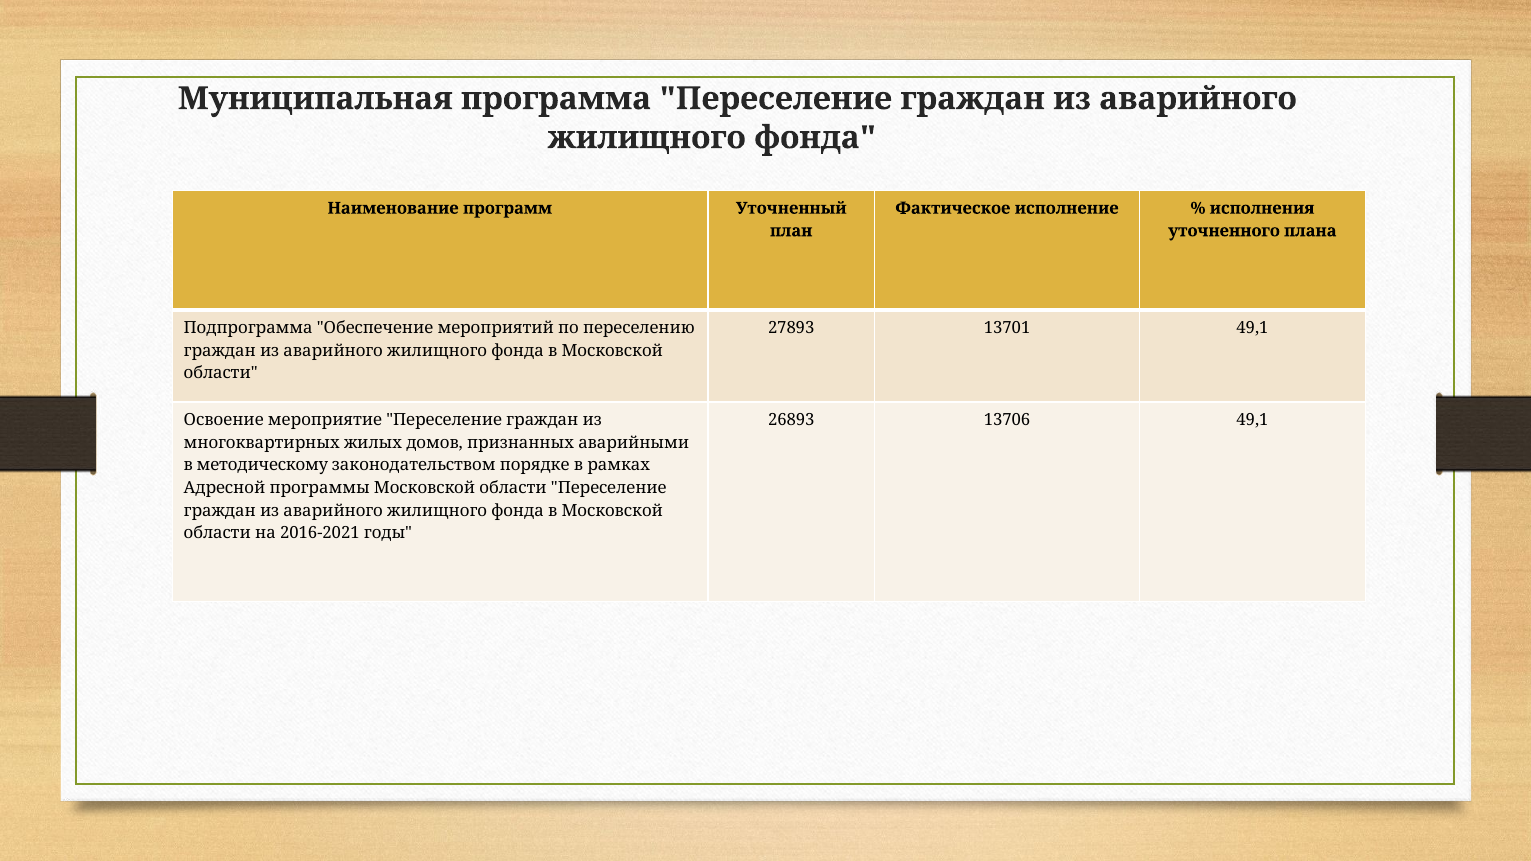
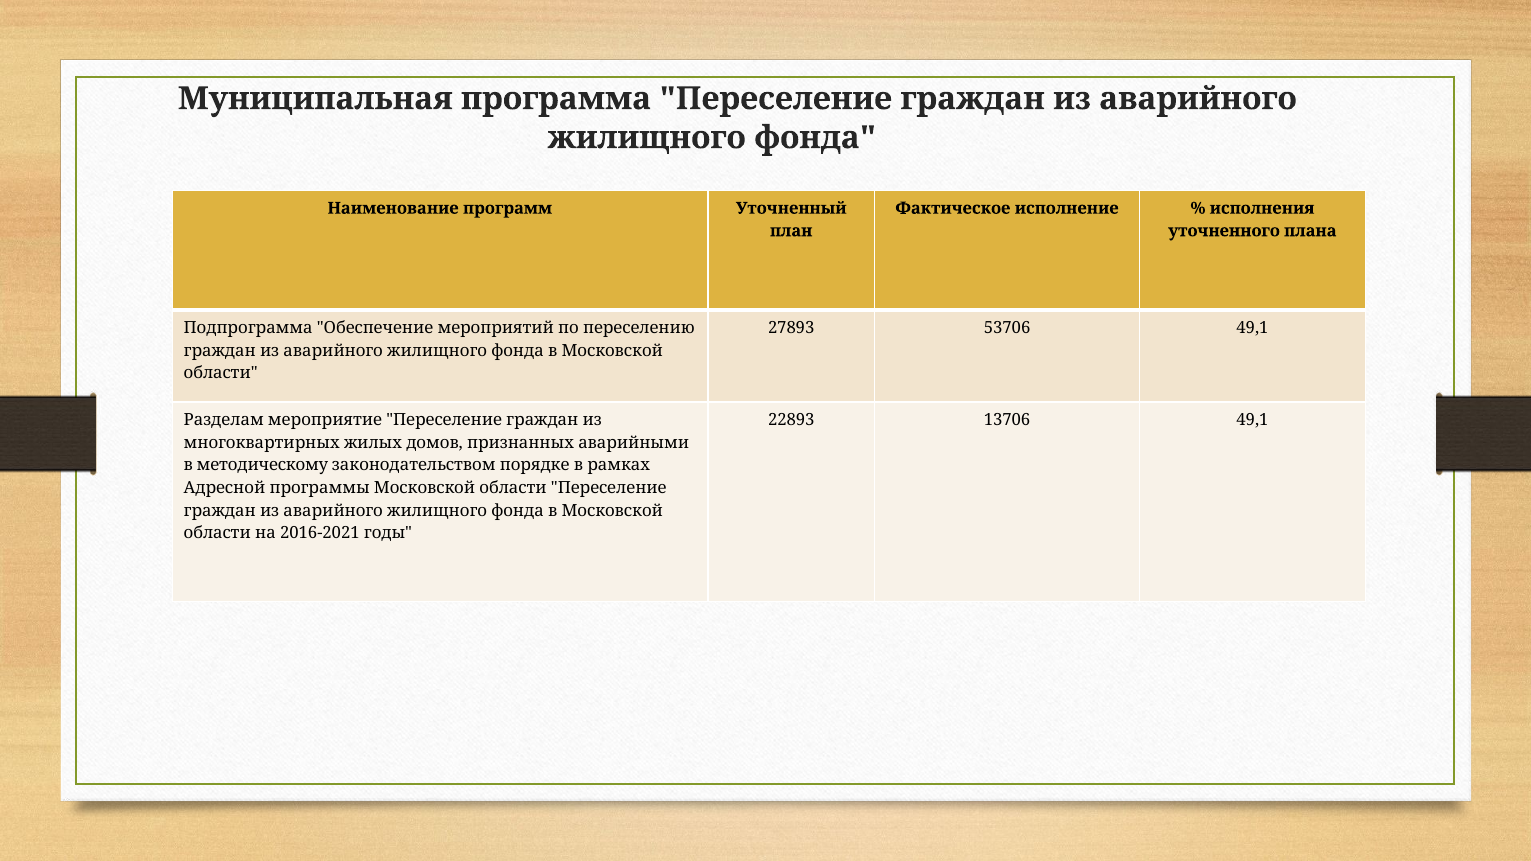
13701: 13701 -> 53706
Освоение: Освоение -> Разделам
26893: 26893 -> 22893
